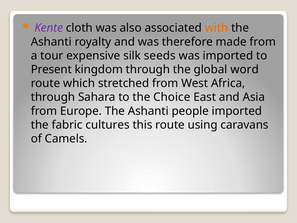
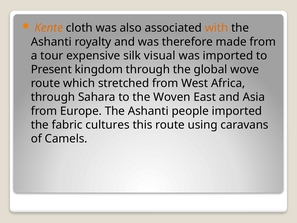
Kente colour: purple -> orange
seeds: seeds -> visual
word: word -> wove
Choice: Choice -> Woven
